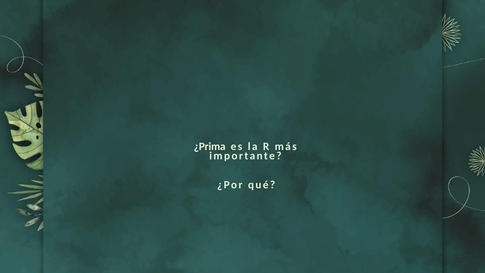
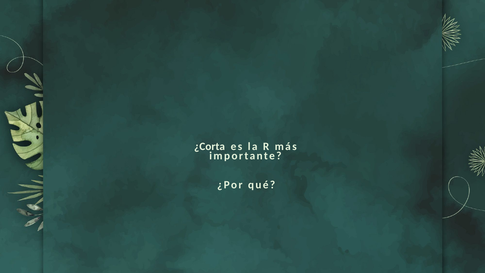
¿Prima: ¿Prima -> ¿Corta
